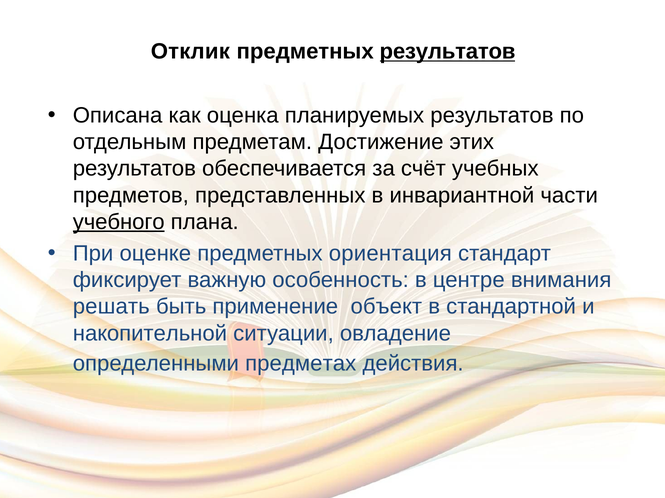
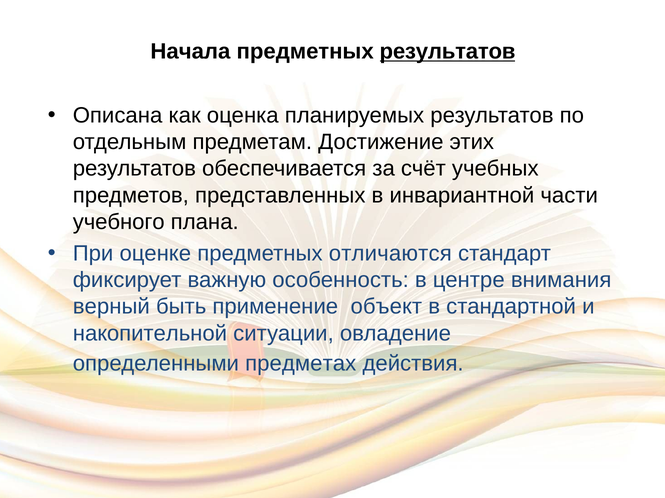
Отклик: Отклик -> Начала
учебного underline: present -> none
ориентация: ориентация -> отличаются
решать: решать -> верный
